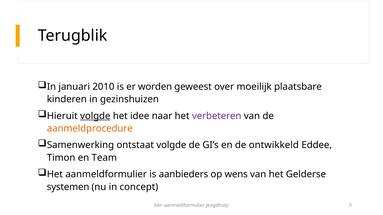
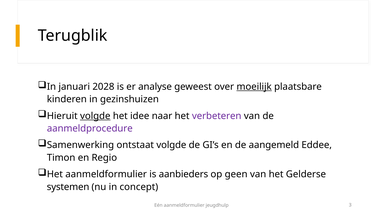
2010: 2010 -> 2028
worden: worden -> analyse
moeilijk underline: none -> present
aanmeldprocedure colour: orange -> purple
ontwikkeld: ontwikkeld -> aangemeld
Team: Team -> Regio
wens: wens -> geen
